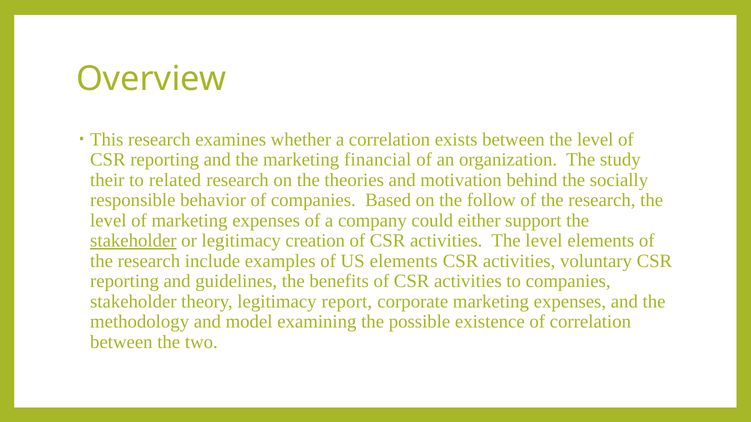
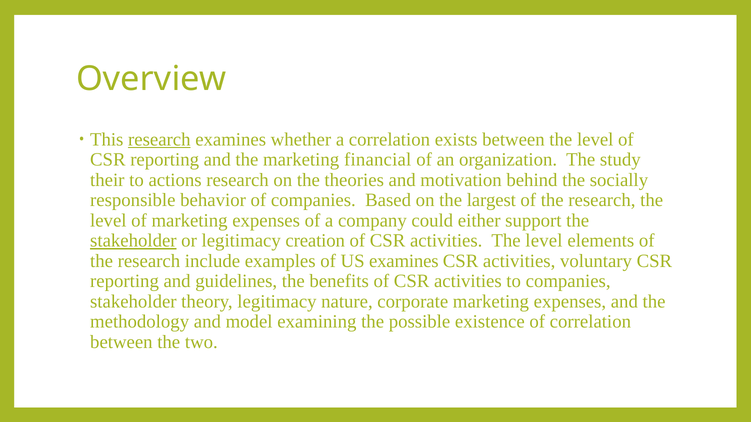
research at (159, 140) underline: none -> present
related: related -> actions
follow: follow -> largest
US elements: elements -> examines
report: report -> nature
